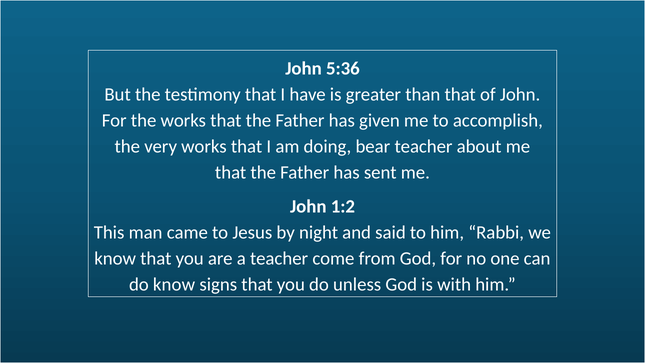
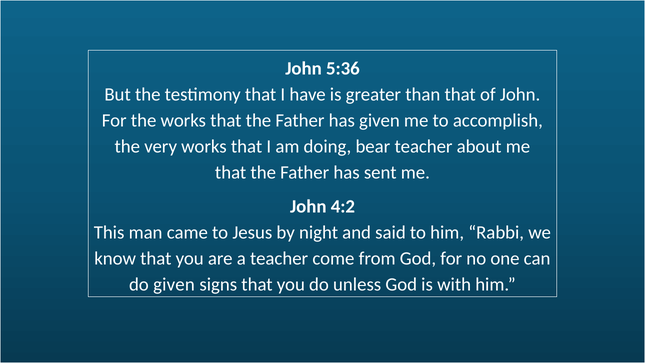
1:2: 1:2 -> 4:2
do know: know -> given
